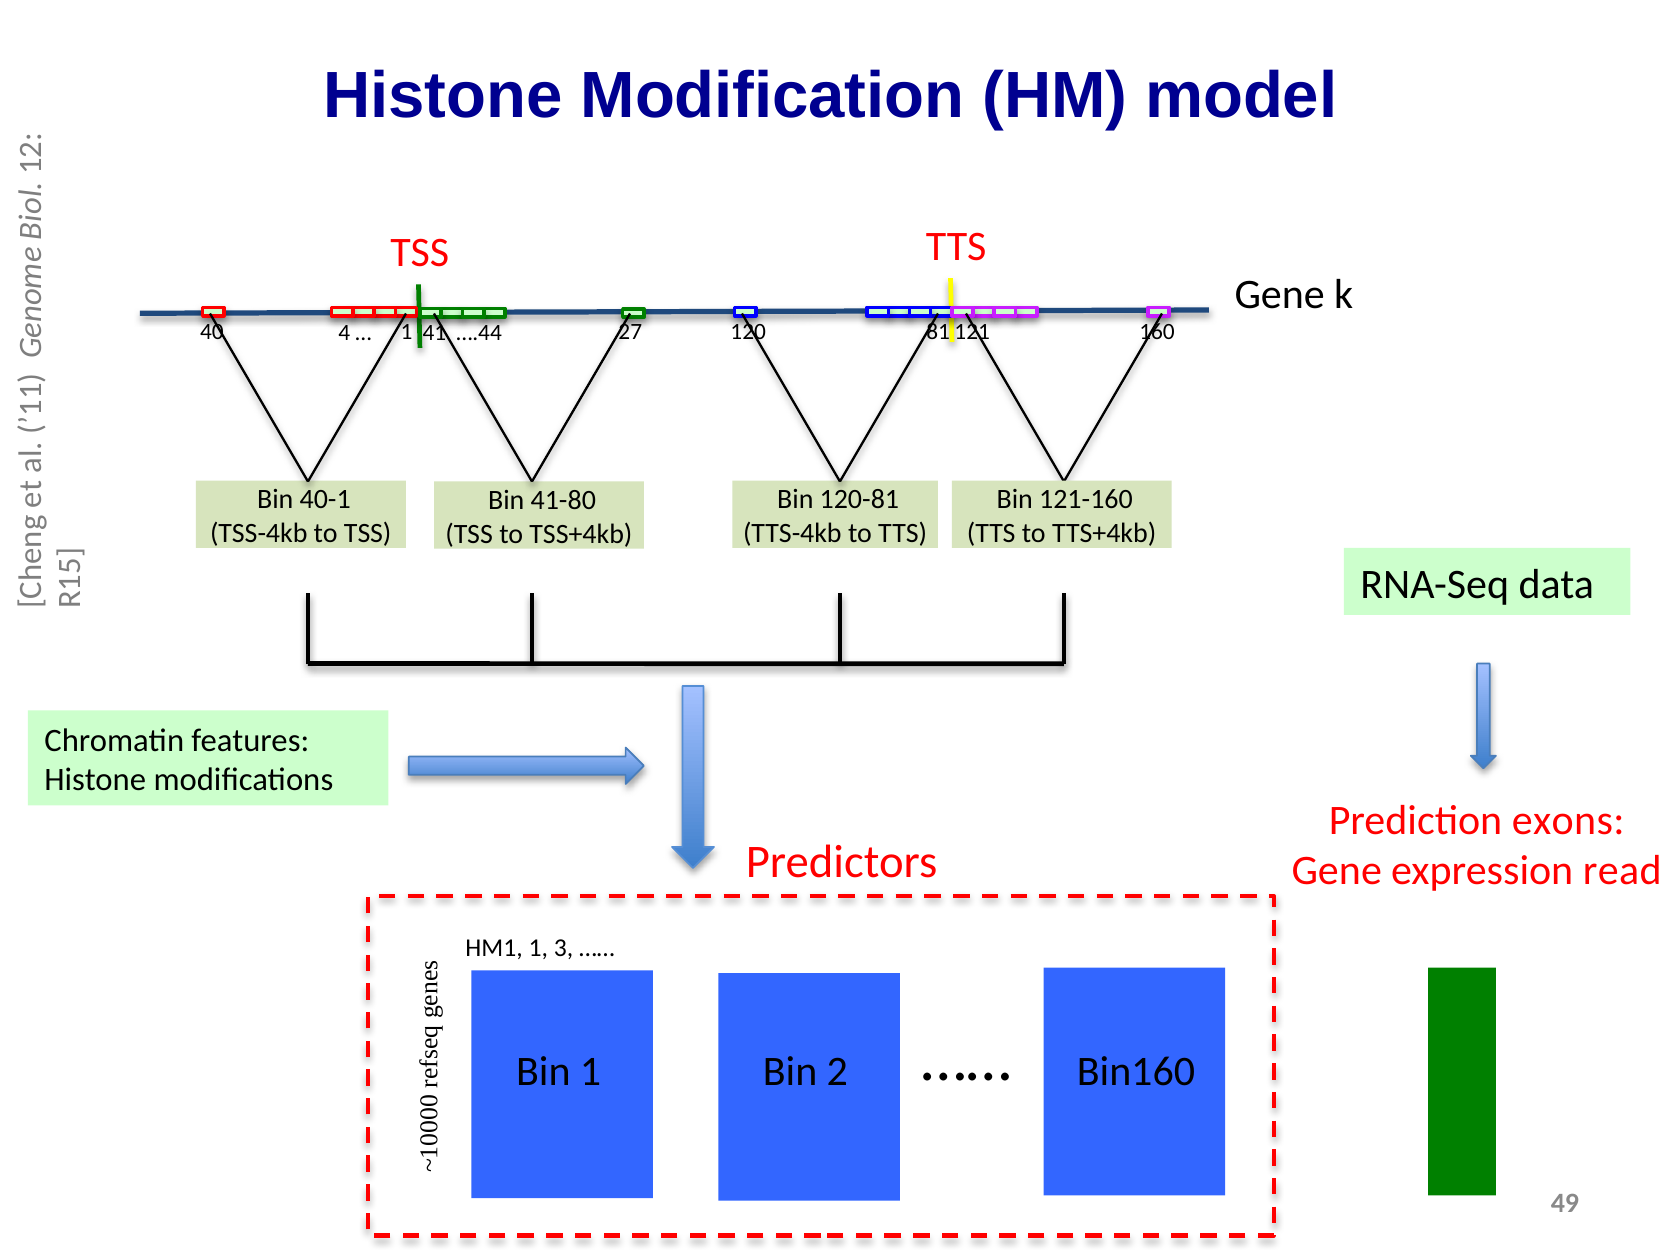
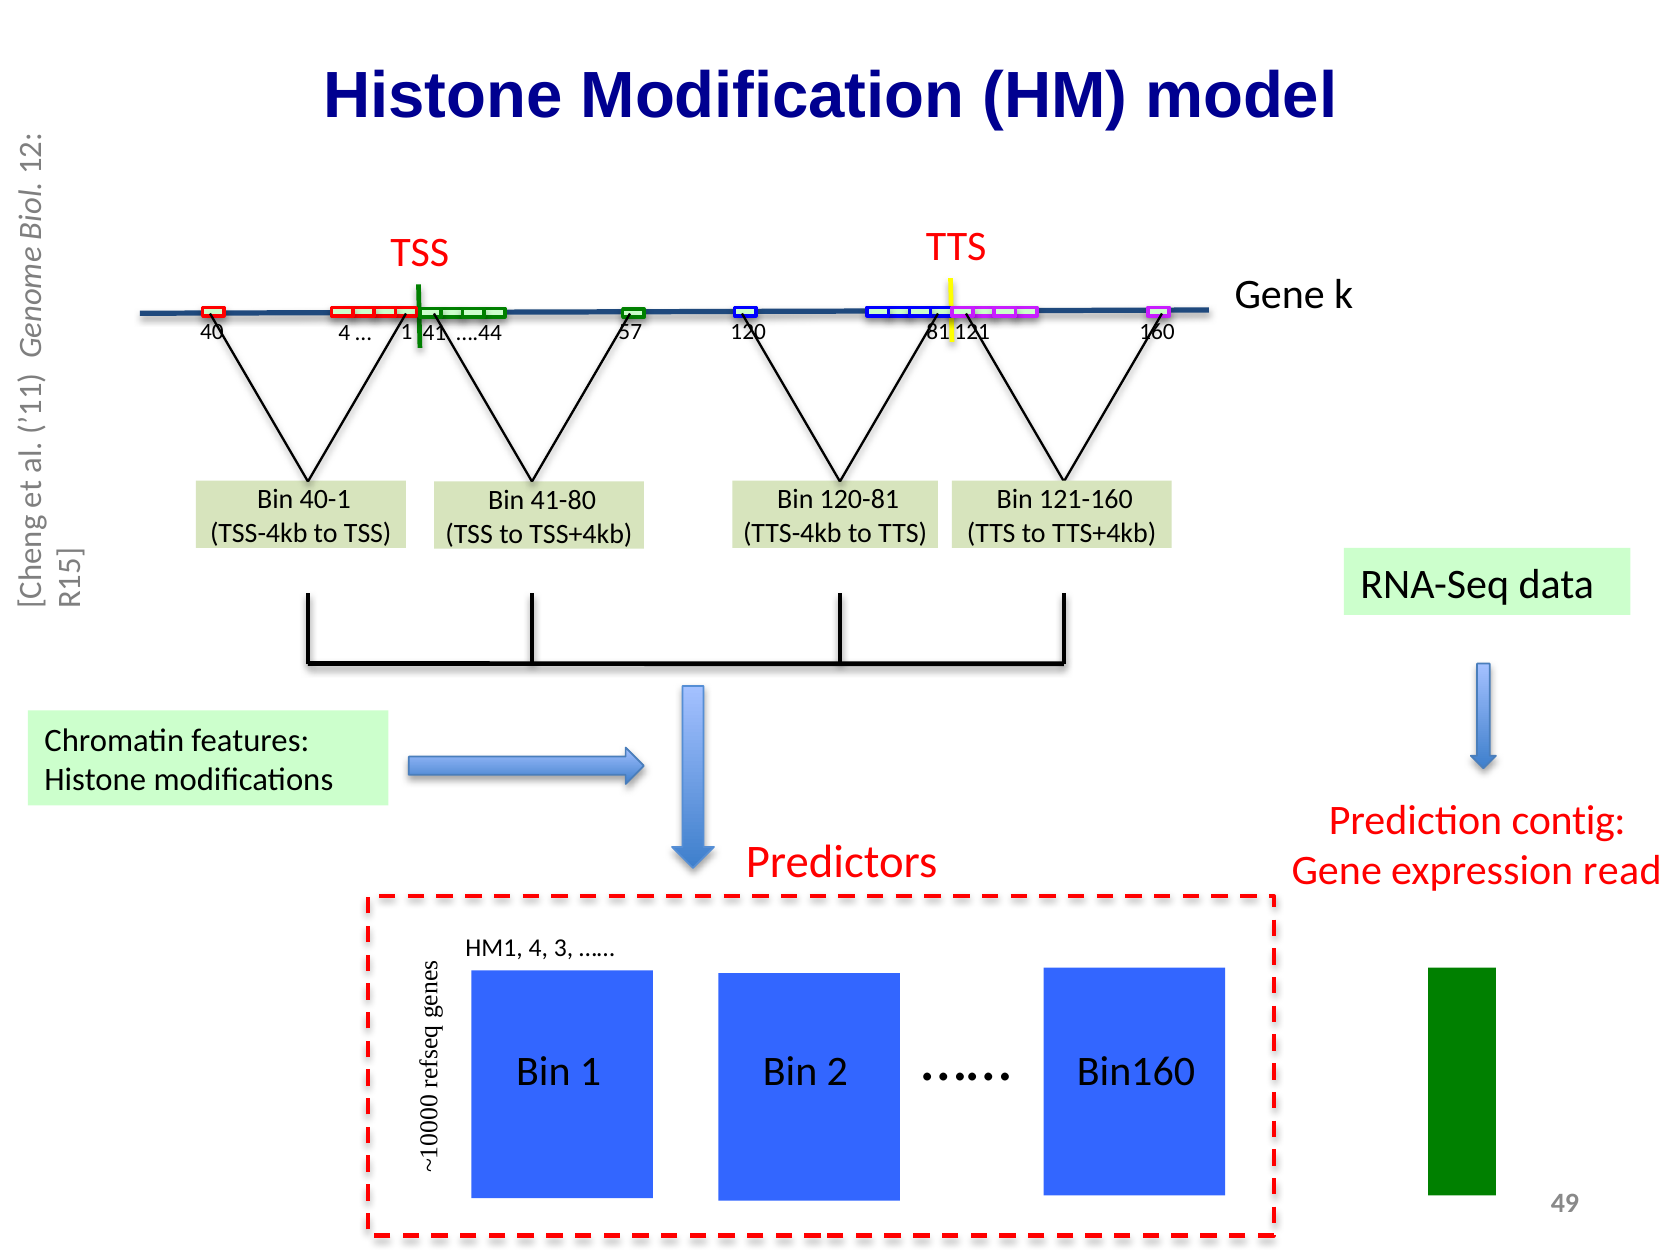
27: 27 -> 57
exons: exons -> contig
HM1 1: 1 -> 4
